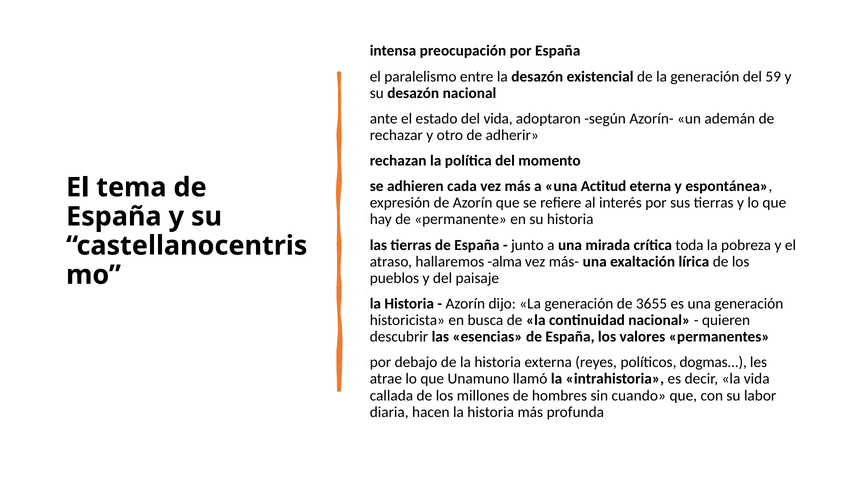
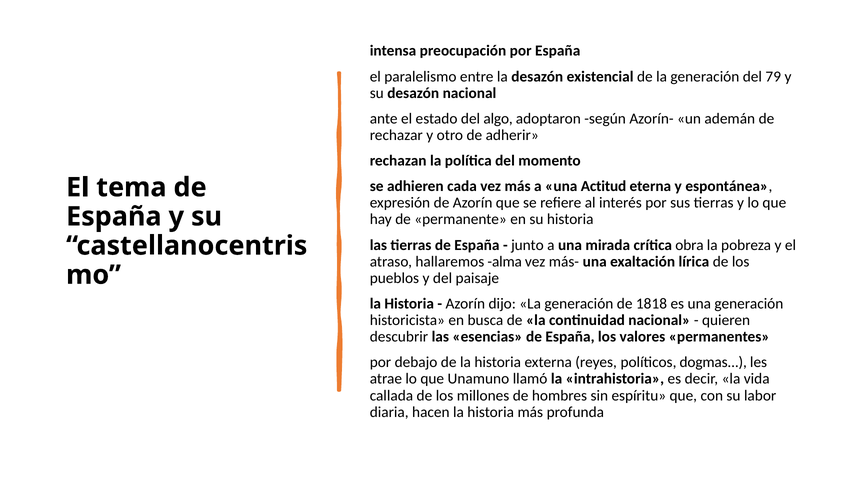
59: 59 -> 79
del vida: vida -> algo
toda: toda -> obra
3655: 3655 -> 1818
cuando: cuando -> espíritu
